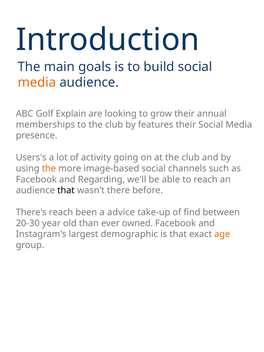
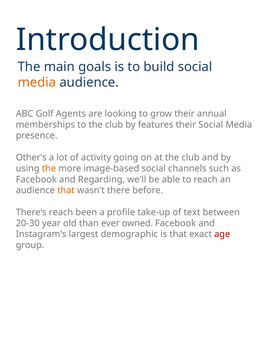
Explain: Explain -> Agents
Users's: Users's -> Other's
that at (66, 190) colour: black -> orange
advice: advice -> profile
find: find -> text
age colour: orange -> red
